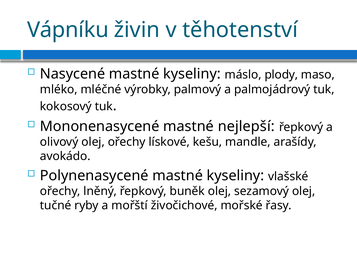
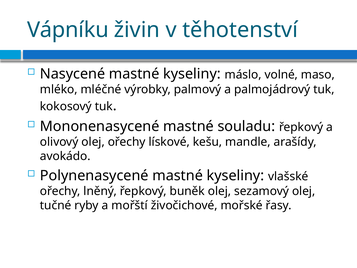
plody: plody -> volné
nejlepší: nejlepší -> souladu
